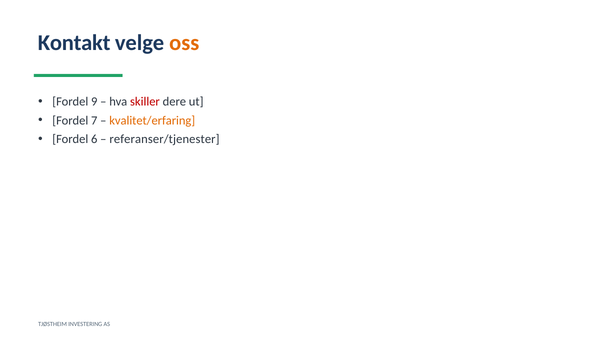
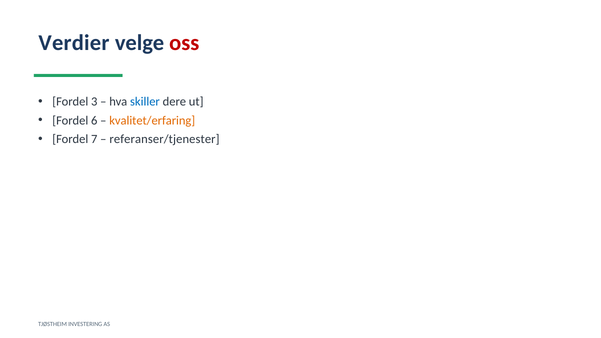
Kontakt: Kontakt -> Verdier
oss colour: orange -> red
9: 9 -> 3
skiller colour: red -> blue
7: 7 -> 6
6: 6 -> 7
